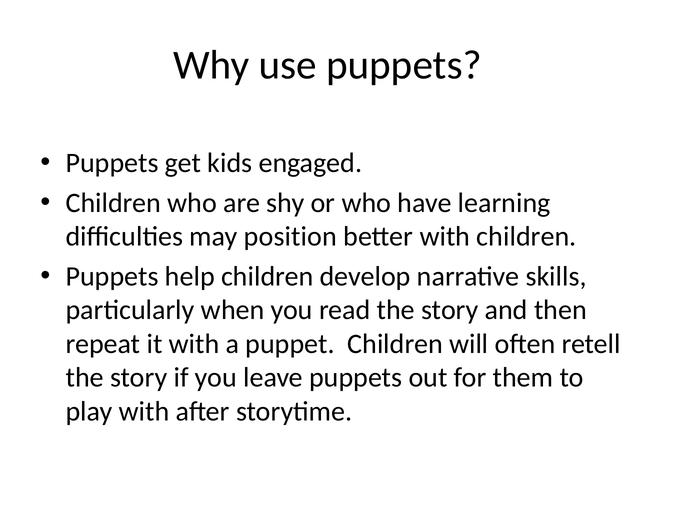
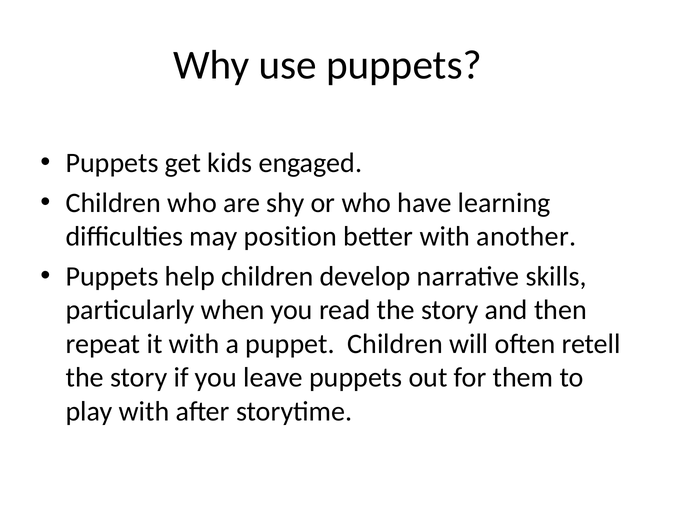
with children: children -> another
